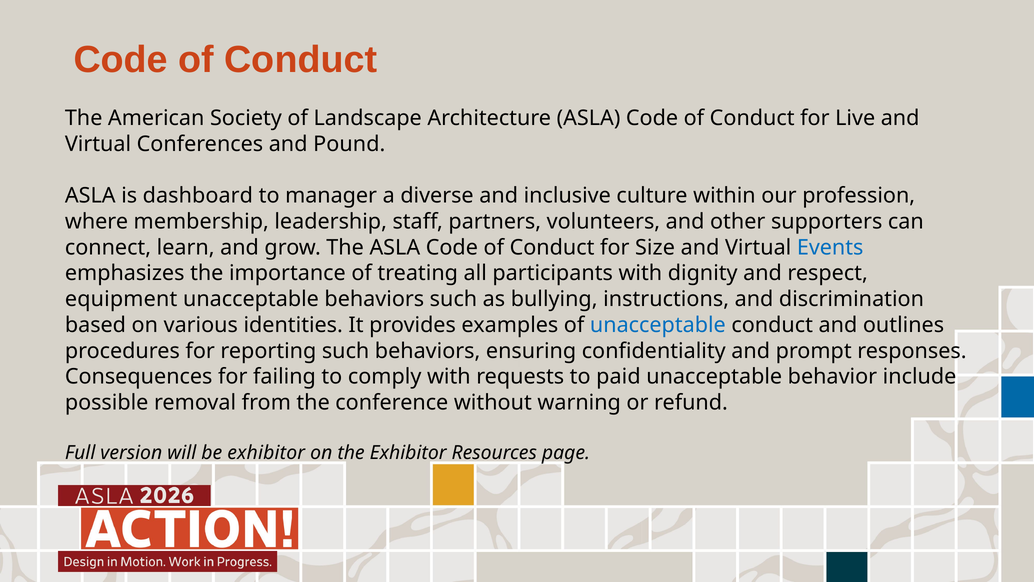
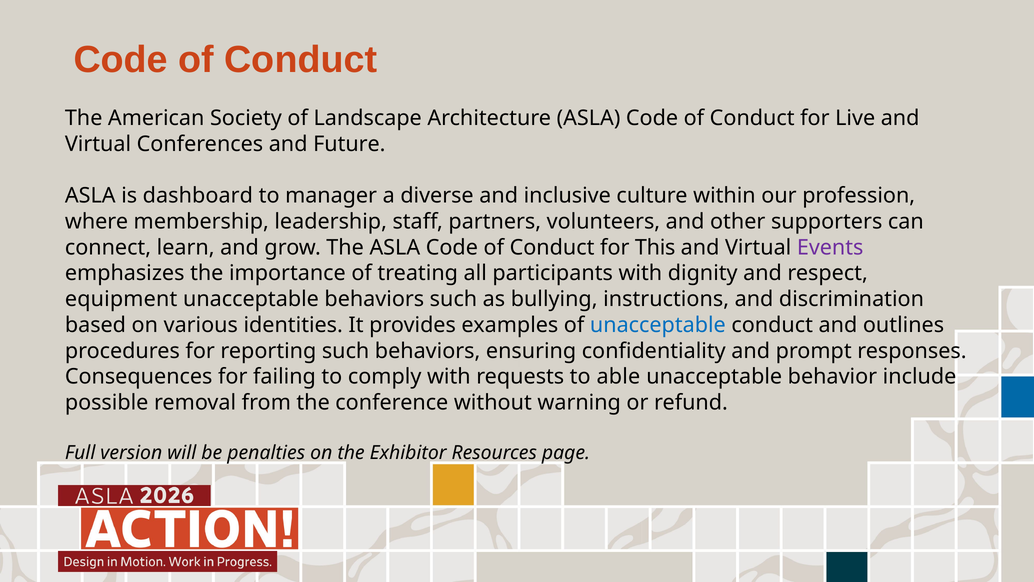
Pound: Pound -> Future
Size: Size -> This
Events colour: blue -> purple
paid: paid -> able
be exhibitor: exhibitor -> penalties
